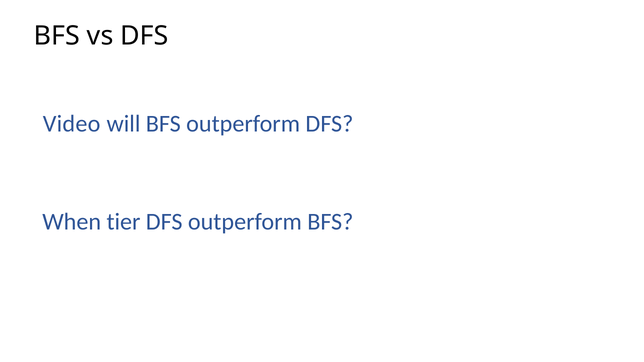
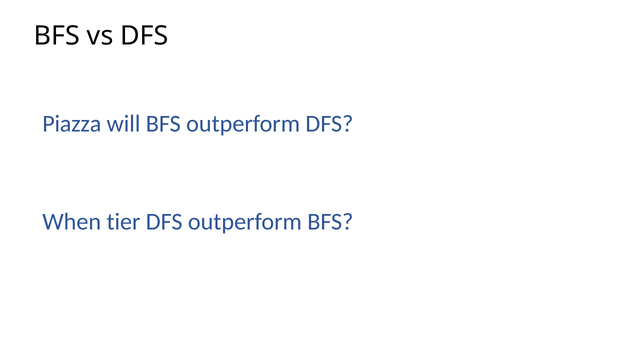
Video: Video -> Piazza
